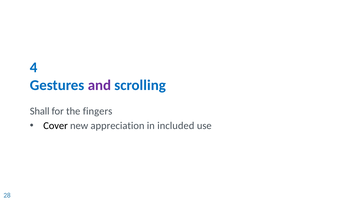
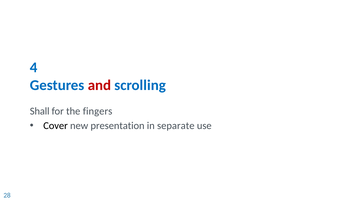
and colour: purple -> red
appreciation: appreciation -> presentation
included: included -> separate
